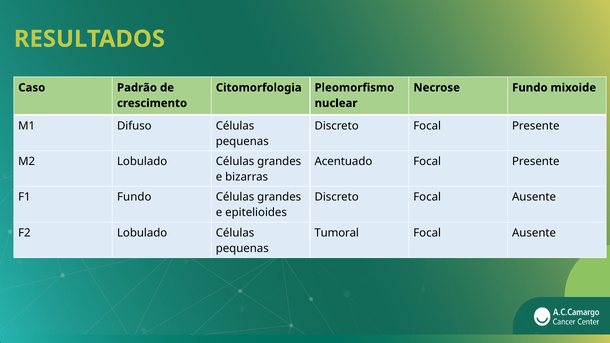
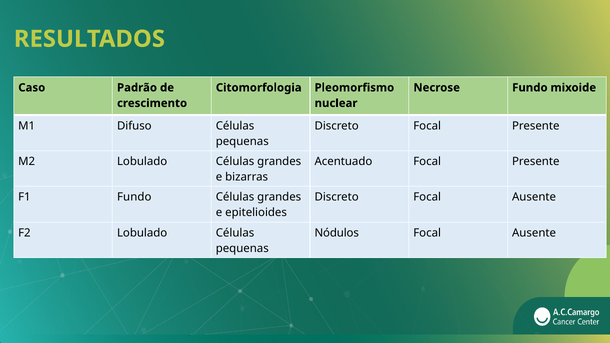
Tumoral: Tumoral -> Nódulos
